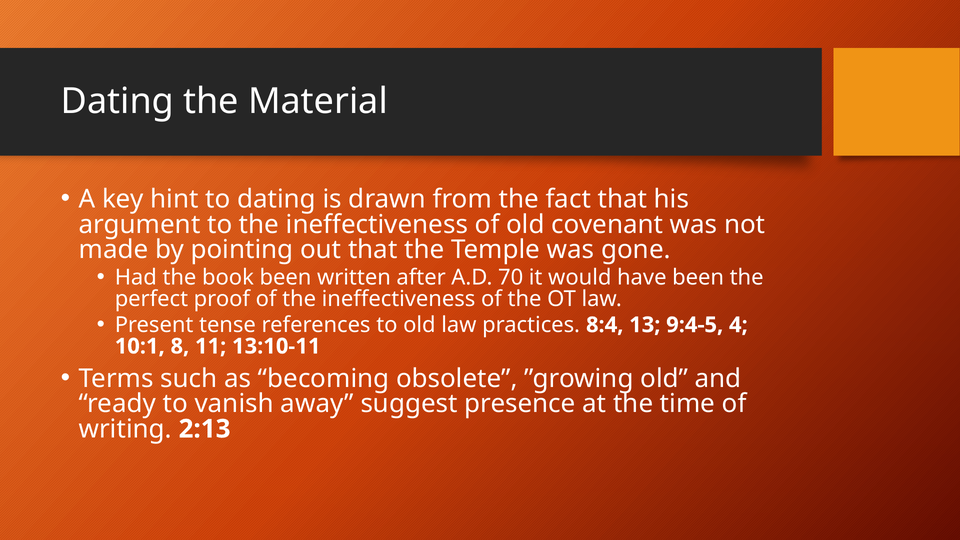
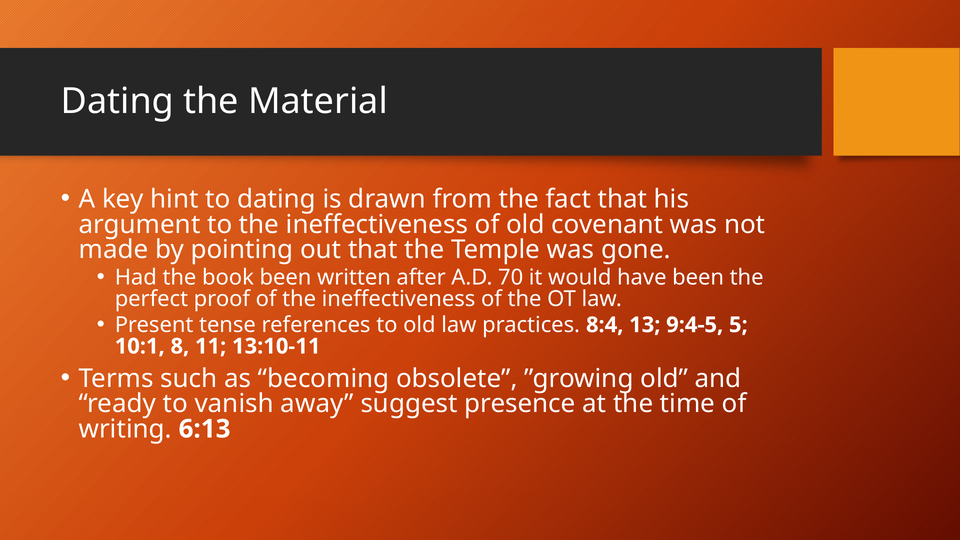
4: 4 -> 5
2:13: 2:13 -> 6:13
